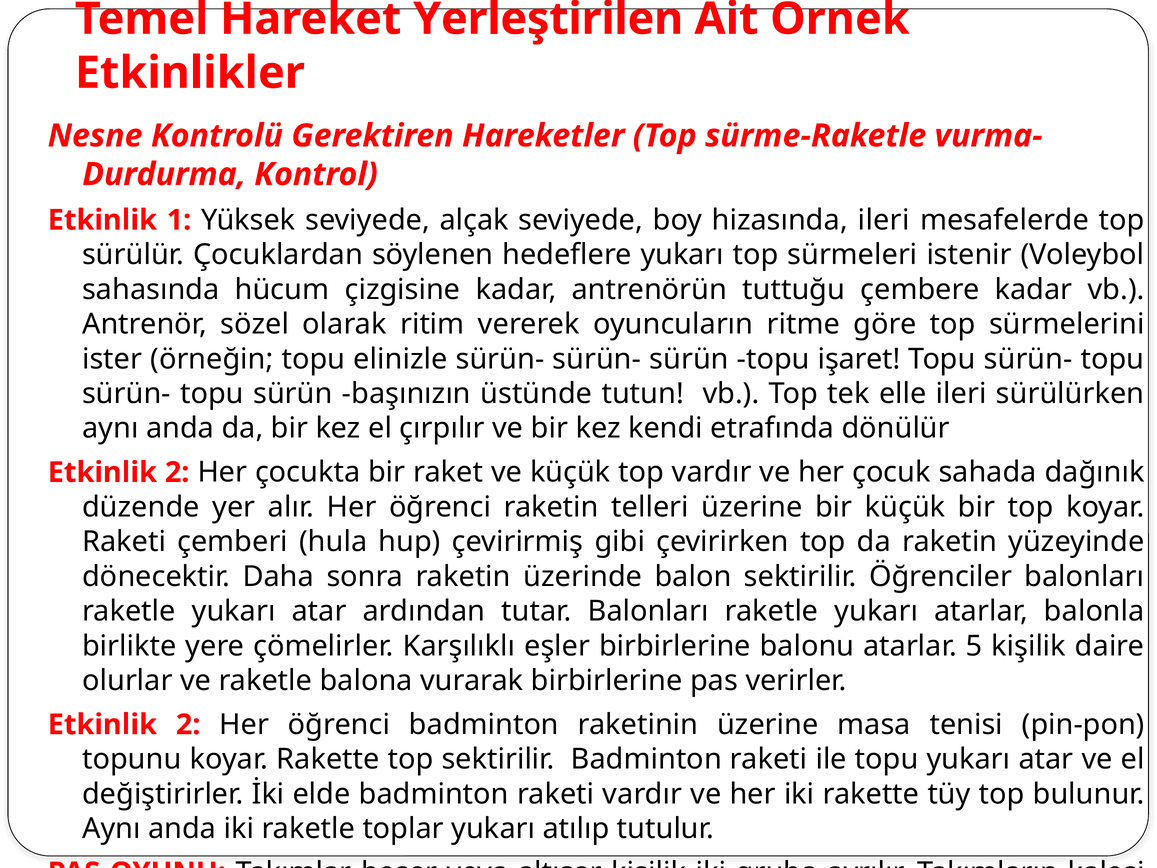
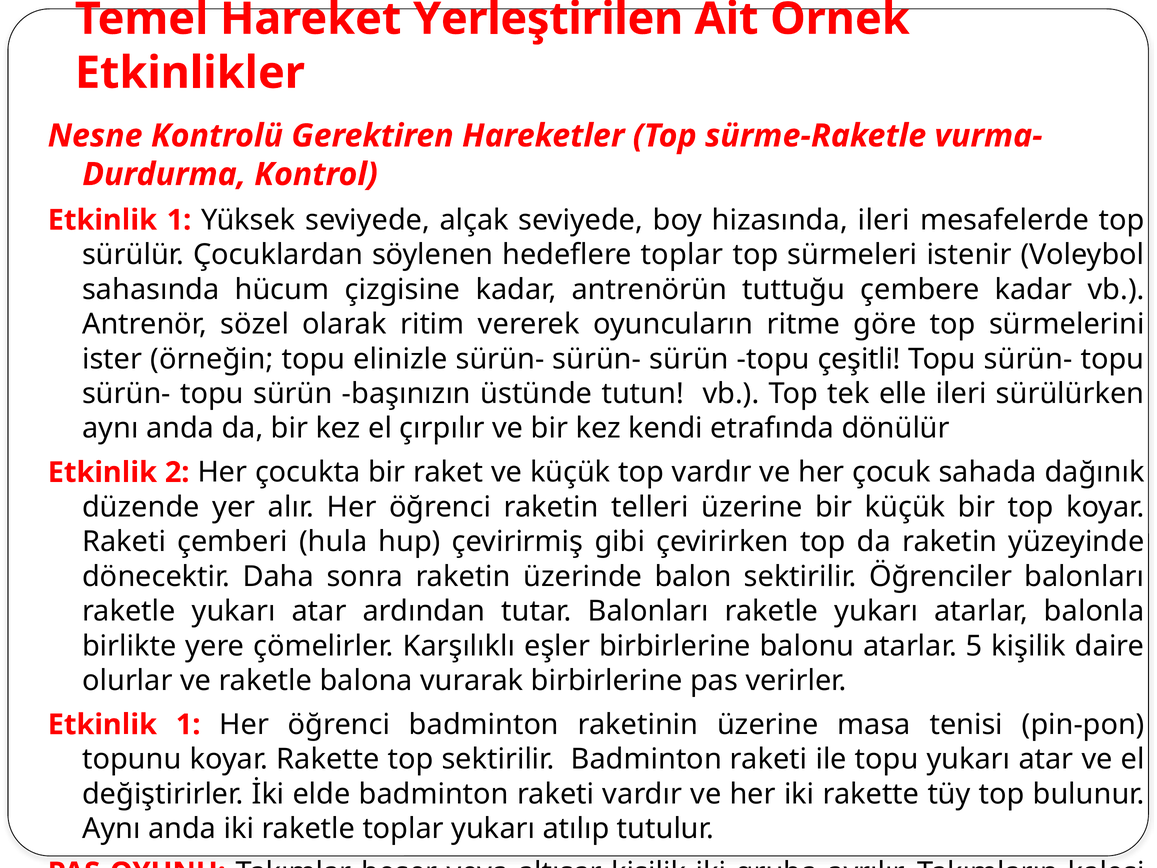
hedeflere yukarı: yukarı -> toplar
işaret: işaret -> çeşitli
2 at (188, 724): 2 -> 1
